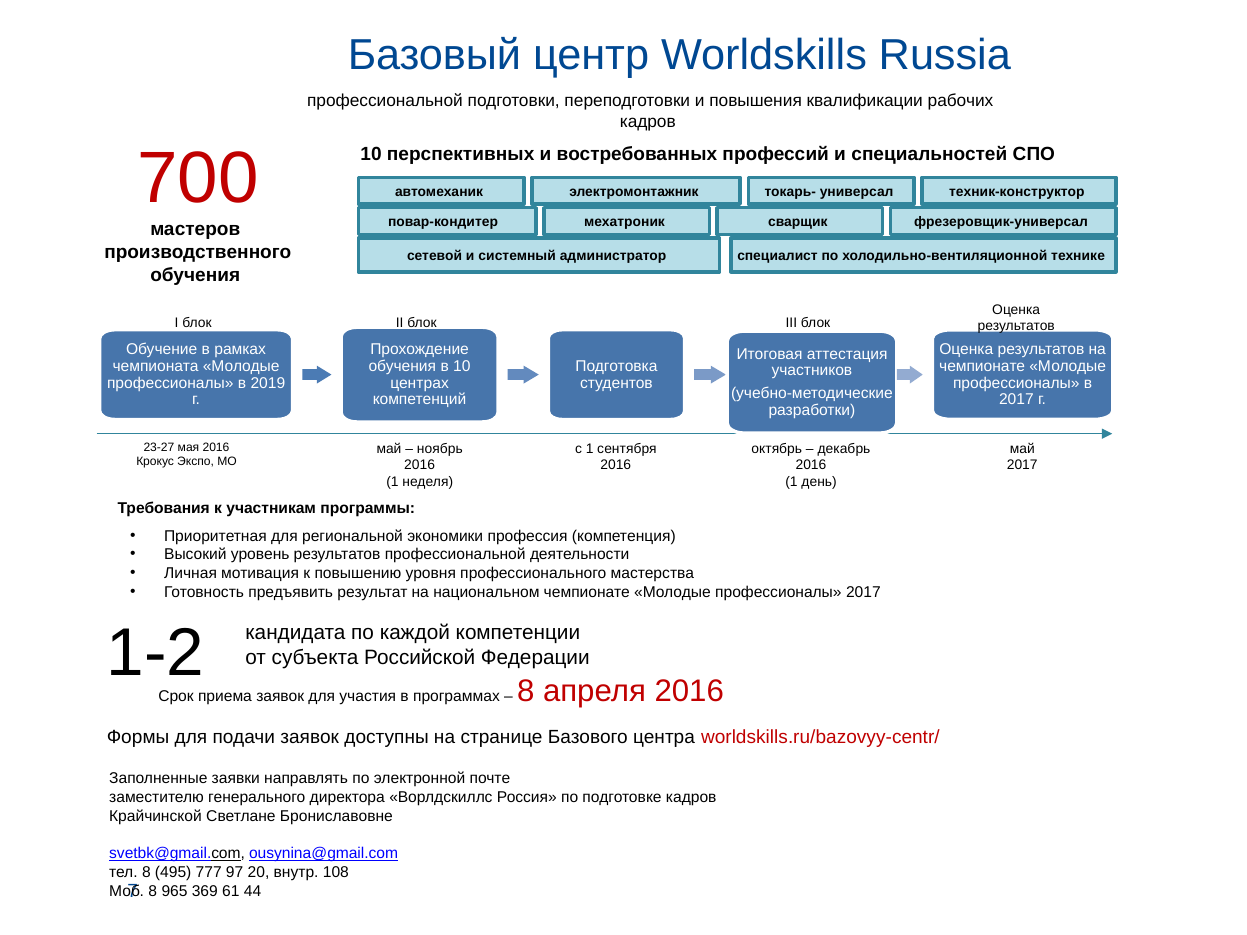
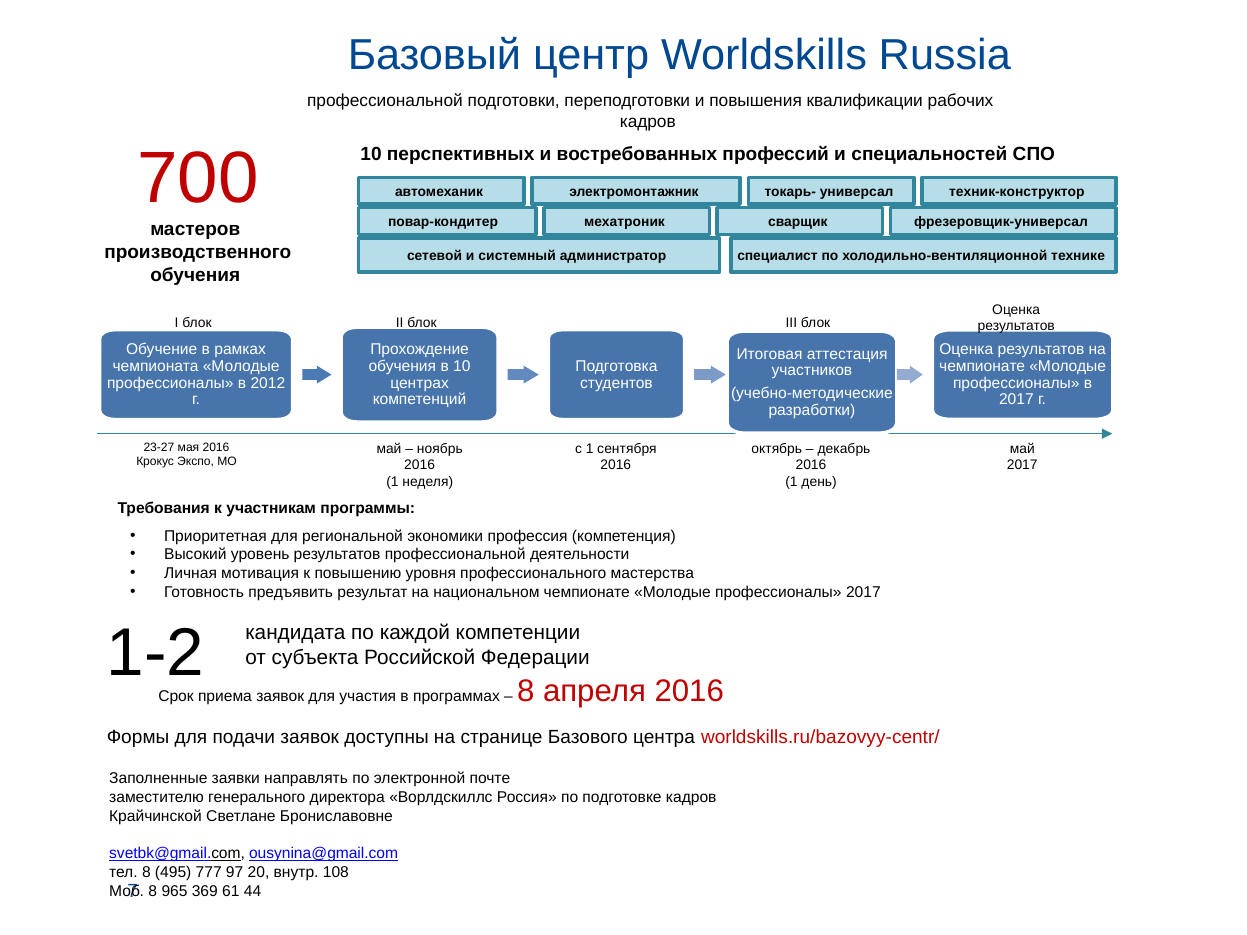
2019: 2019 -> 2012
